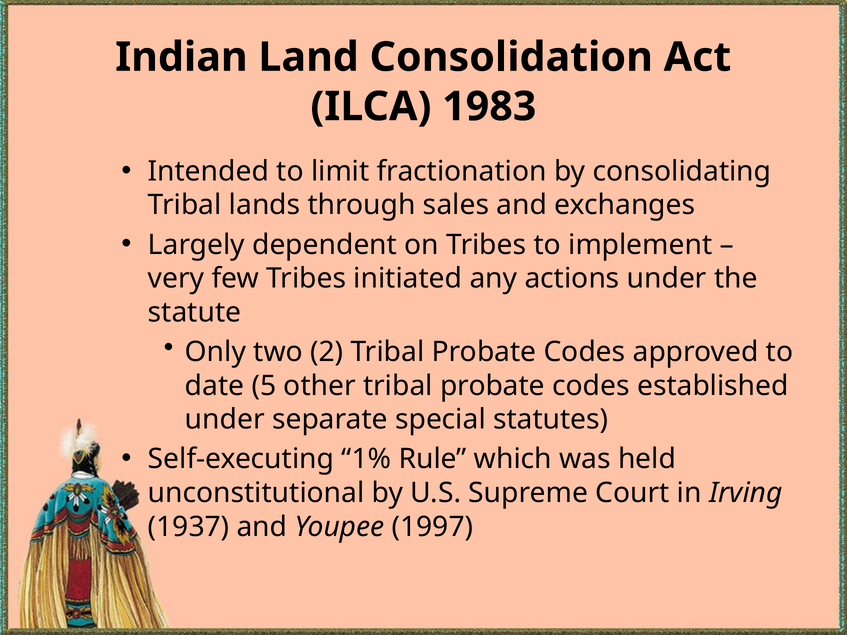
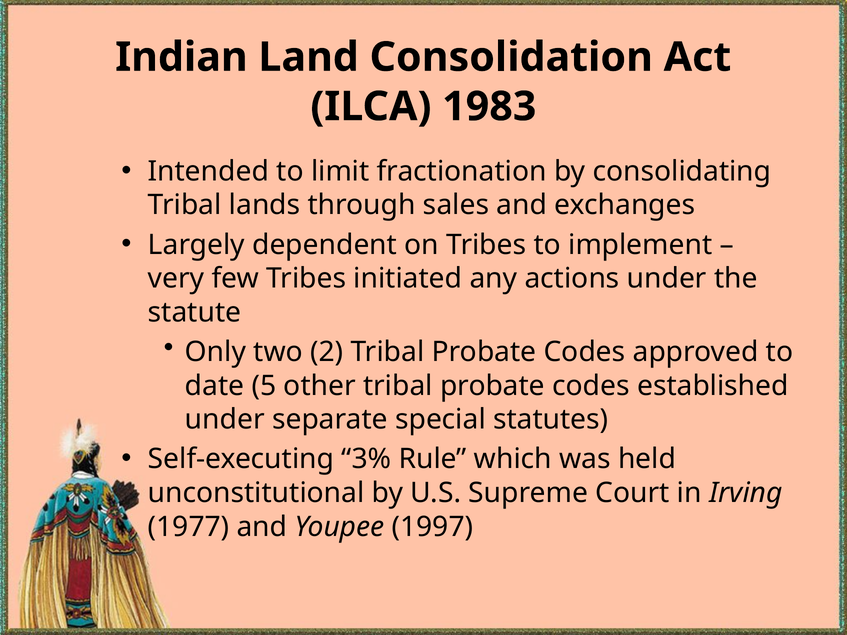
1%: 1% -> 3%
1937: 1937 -> 1977
